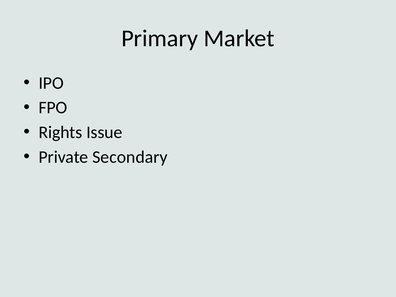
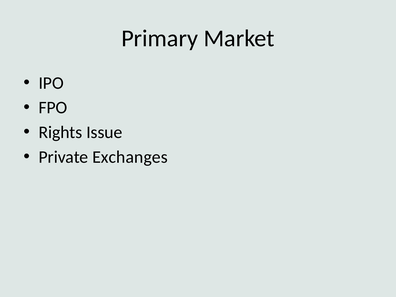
Secondary: Secondary -> Exchanges
